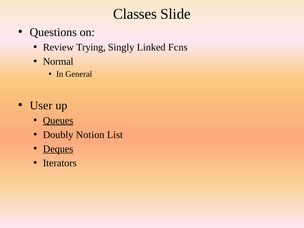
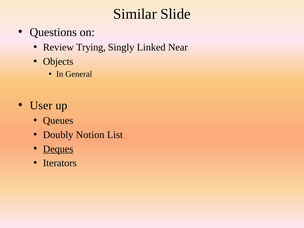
Classes: Classes -> Similar
Fcns: Fcns -> Near
Normal: Normal -> Objects
Queues underline: present -> none
